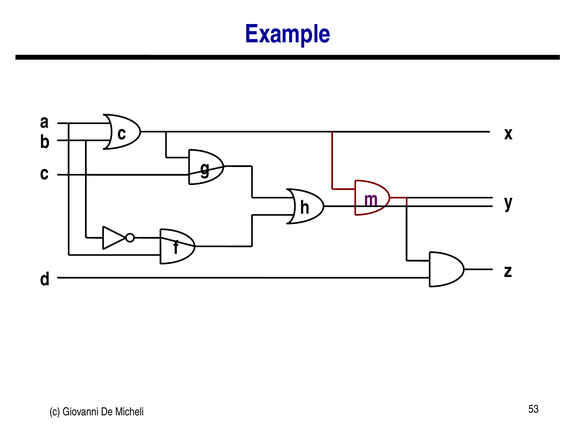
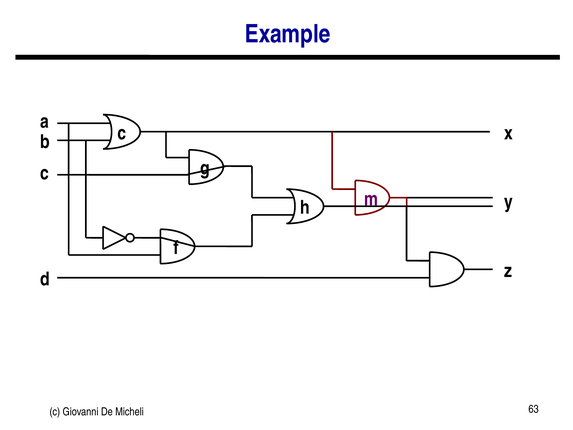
53: 53 -> 63
